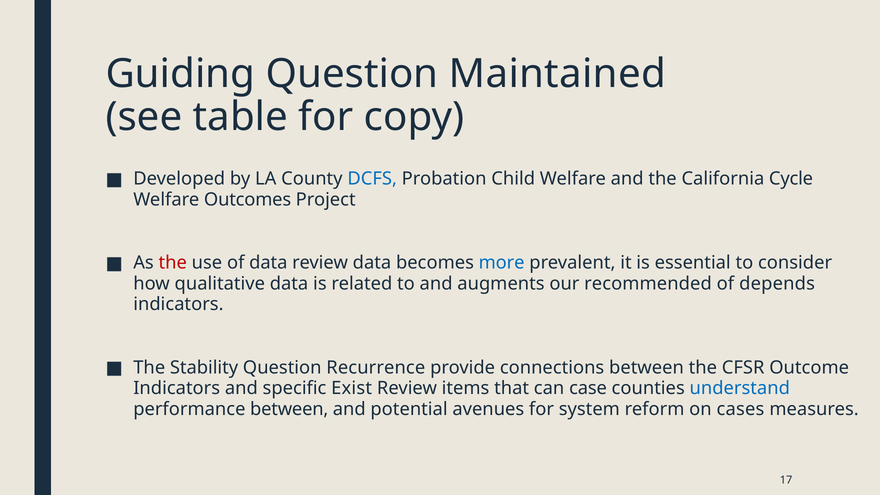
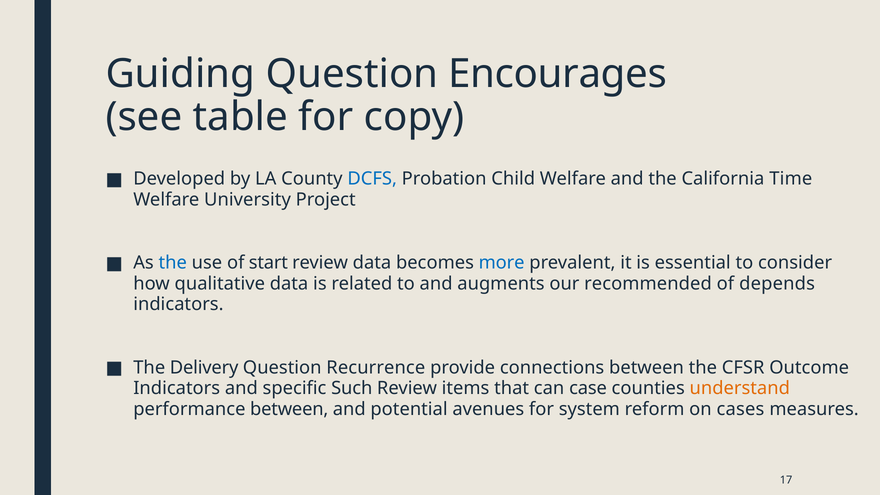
Maintained: Maintained -> Encourages
Cycle: Cycle -> Time
Outcomes: Outcomes -> University
the at (173, 263) colour: red -> blue
of data: data -> start
Stability: Stability -> Delivery
Exist: Exist -> Such
understand colour: blue -> orange
